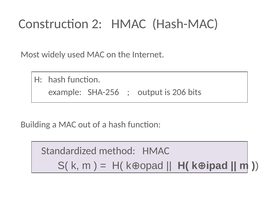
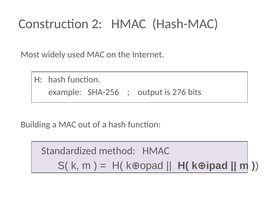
206: 206 -> 276
